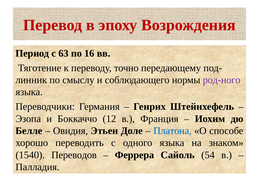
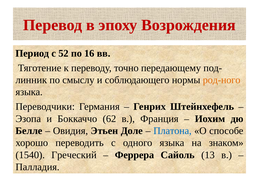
63: 63 -> 52
род-ного colour: purple -> orange
12: 12 -> 62
Переводов: Переводов -> Греческий
54: 54 -> 13
